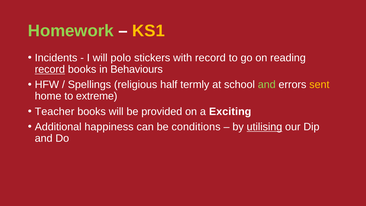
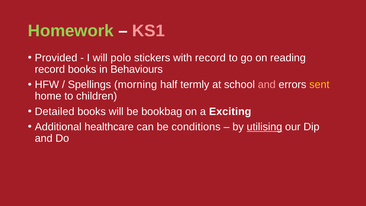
KS1 colour: yellow -> pink
Incidents: Incidents -> Provided
record at (50, 69) underline: present -> none
religious: religious -> morning
and at (267, 85) colour: light green -> pink
extreme: extreme -> children
Teacher: Teacher -> Detailed
provided: provided -> bookbag
happiness: happiness -> healthcare
